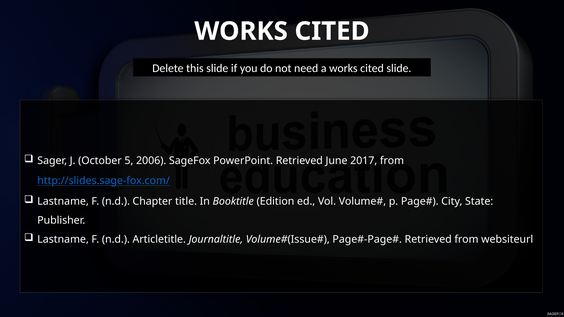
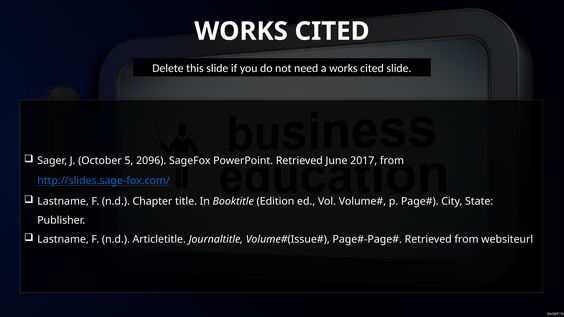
2006: 2006 -> 2096
